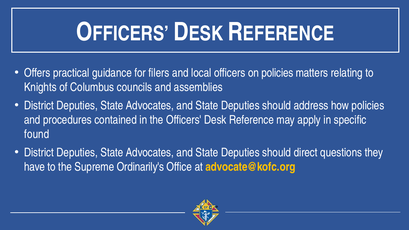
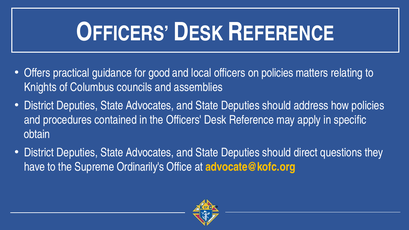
filers: filers -> good
found: found -> obtain
